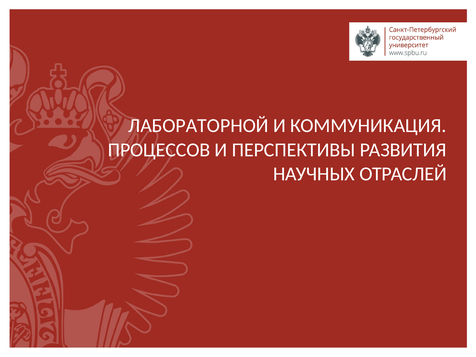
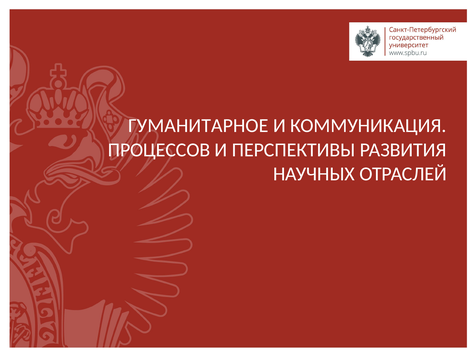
ЛАБОРАТОРНОЙ: ЛАБОРАТОРНОЙ -> ГУМАНИТАРНОЕ
